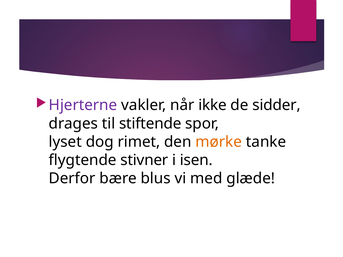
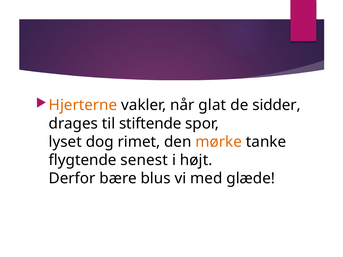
Hjerterne colour: purple -> orange
ikke: ikke -> glat
stivner: stivner -> senest
isen: isen -> højt
